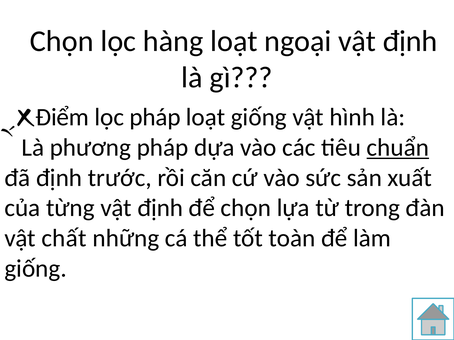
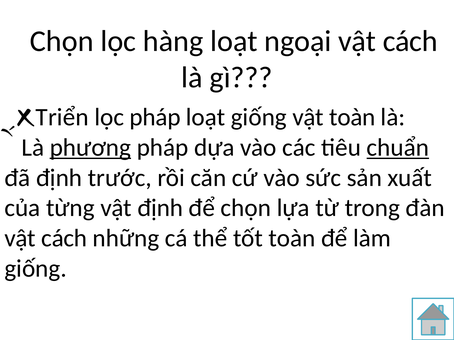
định at (410, 41): định -> cách
Điểm: Điểm -> Triển
vật hình: hình -> toàn
phương underline: none -> present
chất at (64, 239): chất -> cách
